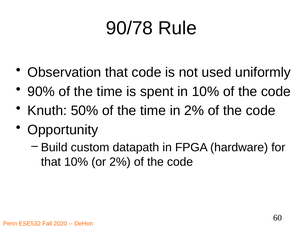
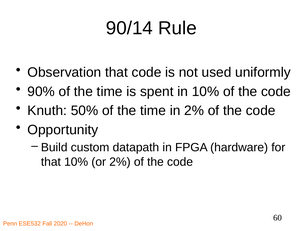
90/78: 90/78 -> 90/14
